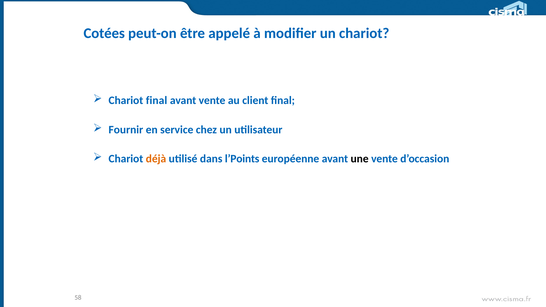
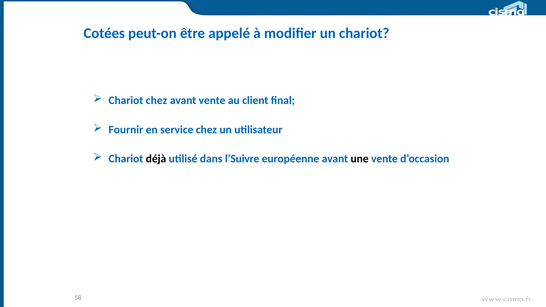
Chariot final: final -> chez
déjà colour: orange -> black
l’Points: l’Points -> l’Suivre
